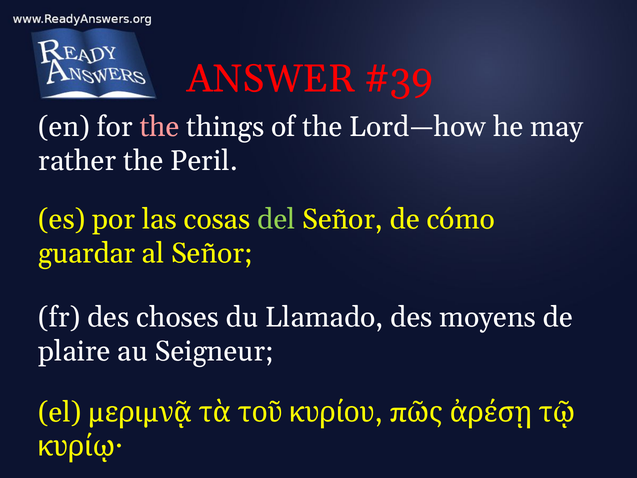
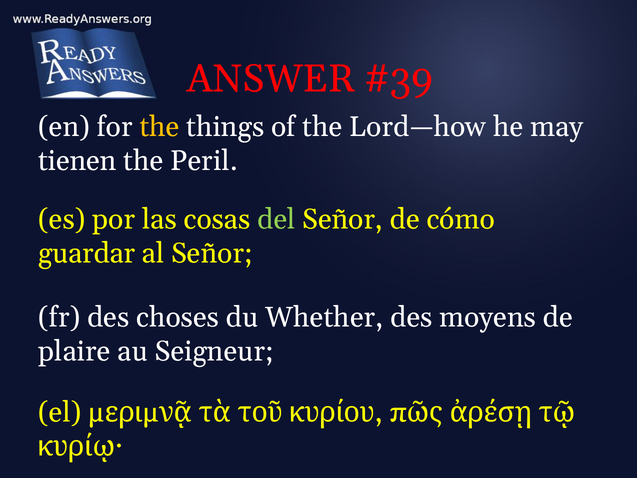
the at (160, 127) colour: pink -> yellow
rather: rather -> tienen
Llamado: Llamado -> Whether
